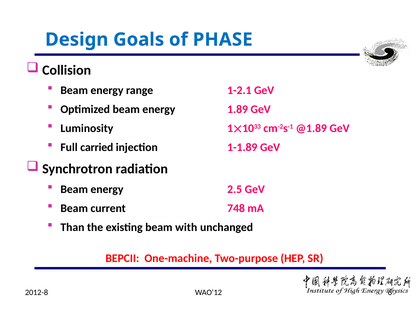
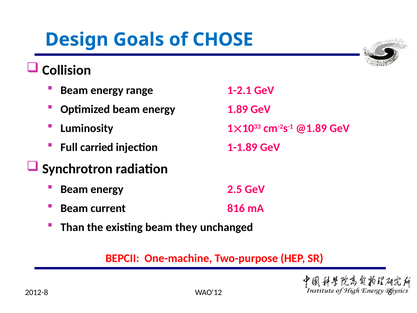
PHASE: PHASE -> CHOSE
748: 748 -> 816
with: with -> they
